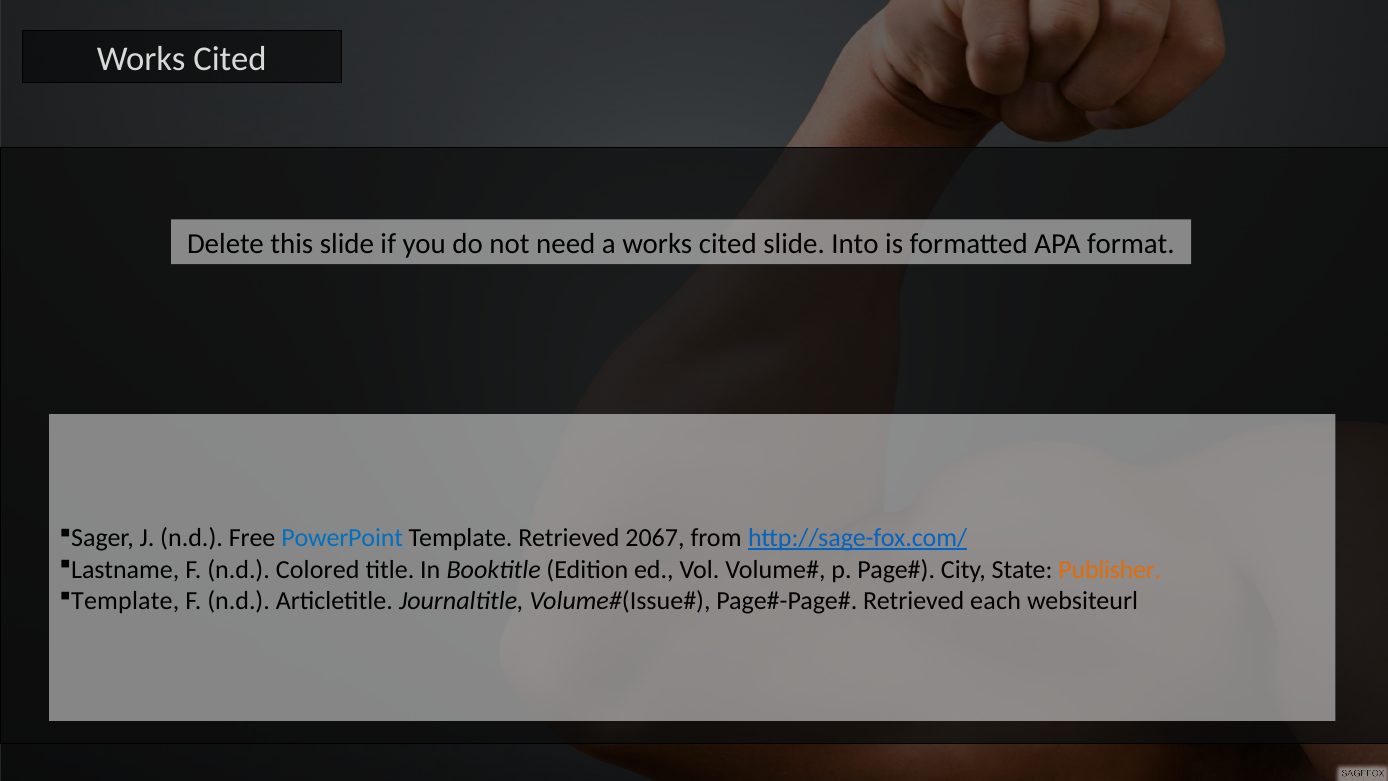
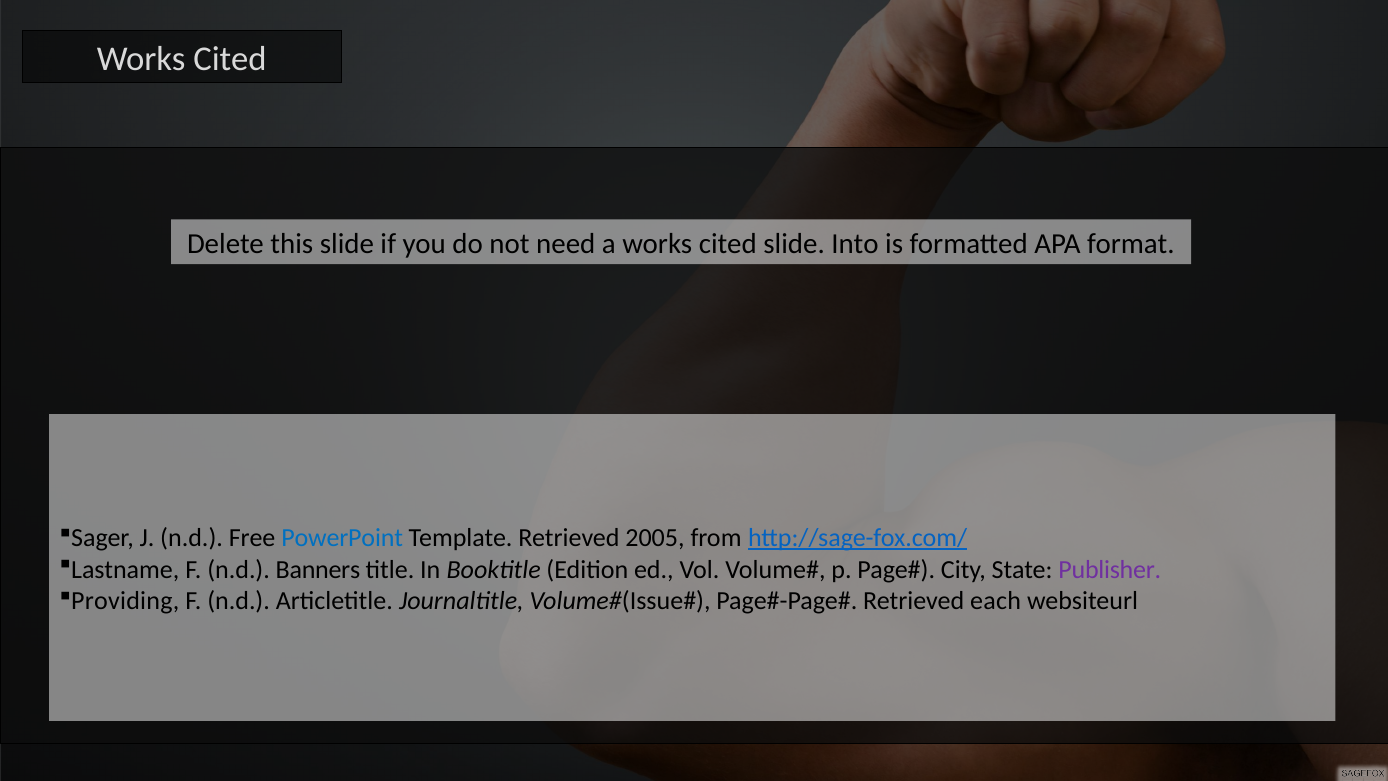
2067: 2067 -> 2005
Colored: Colored -> Banners
Publisher colour: orange -> purple
Template at (125, 601): Template -> Providing
